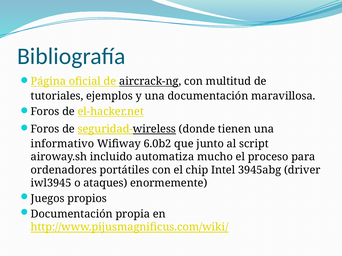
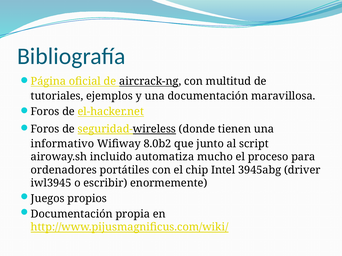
6.0b2: 6.0b2 -> 8.0b2
ataques: ataques -> escribir
